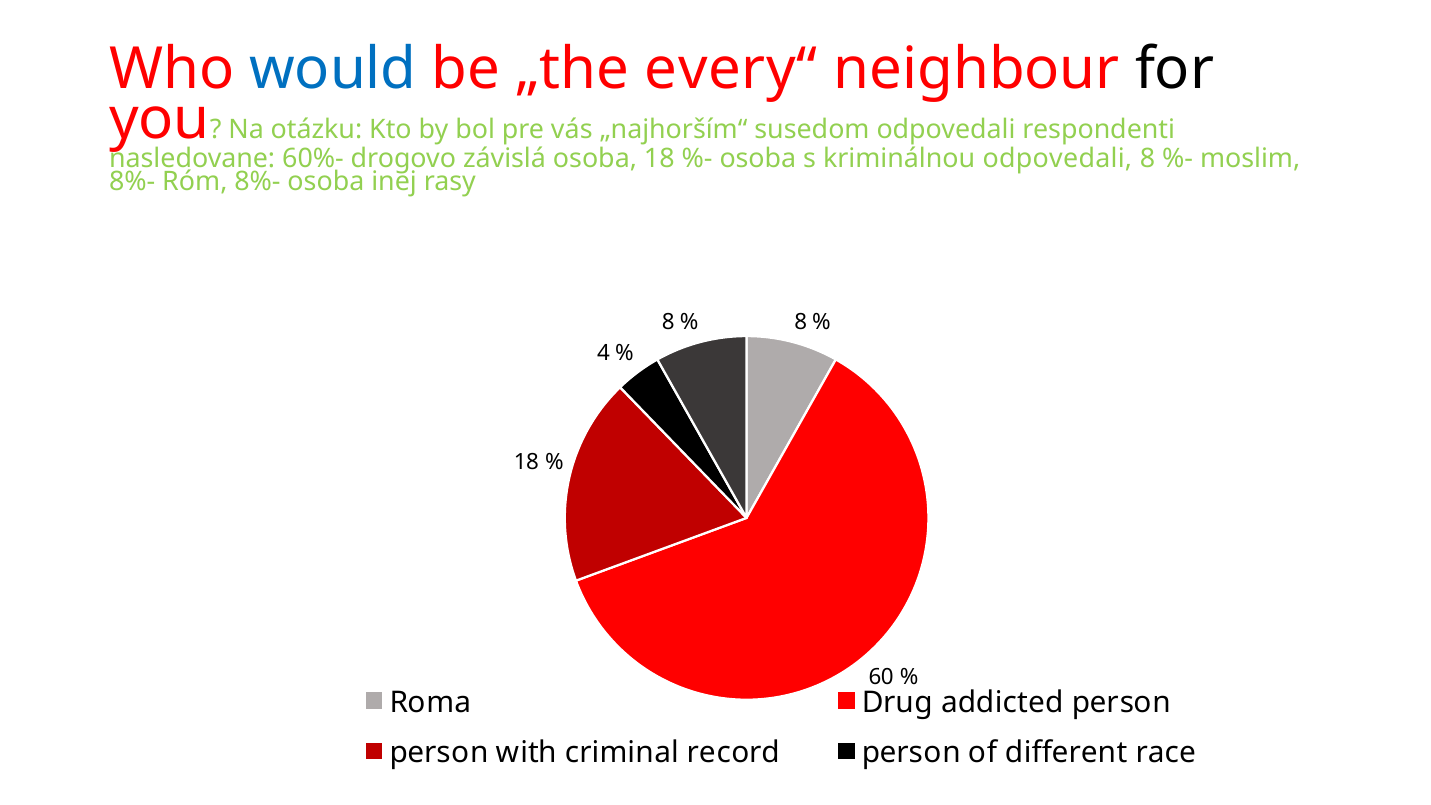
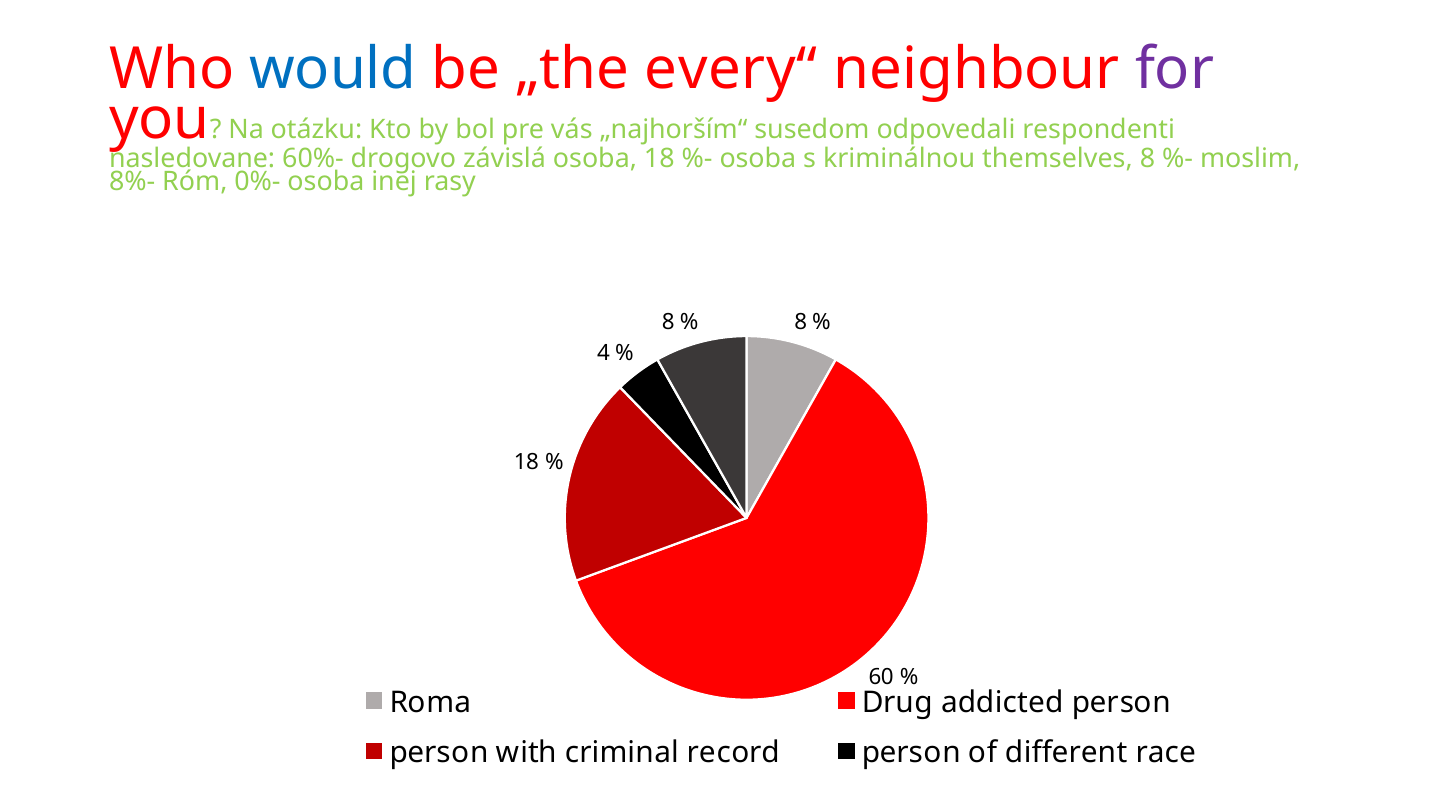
for colour: black -> purple
kriminálnou odpovedali: odpovedali -> themselves
Róm 8%-: 8%- -> 0%-
